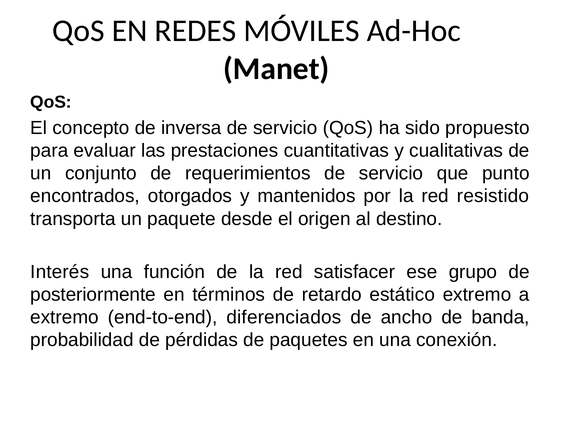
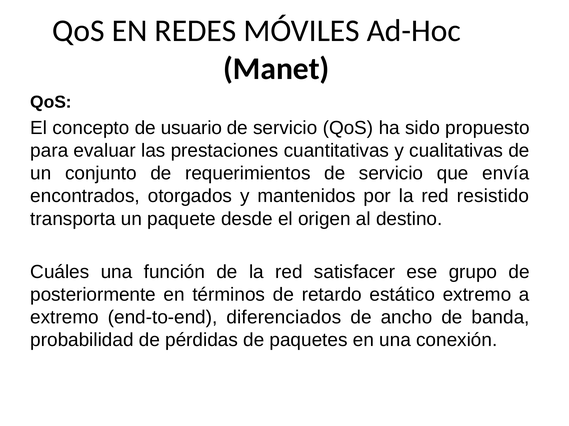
inversa: inversa -> usuario
punto: punto -> envía
Interés: Interés -> Cuáles
